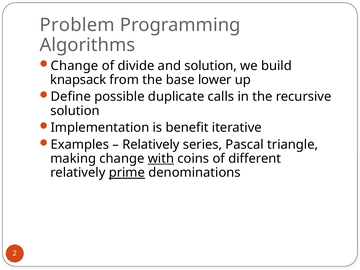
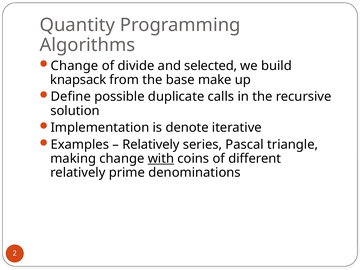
Problem: Problem -> Quantity
and solution: solution -> selected
lower: lower -> make
benefit: benefit -> denote
prime underline: present -> none
